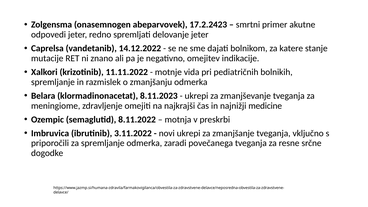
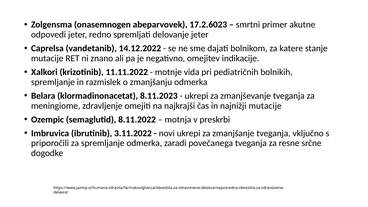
17.2.2423: 17.2.2423 -> 17.2.6023
najnižji medicine: medicine -> mutacije
